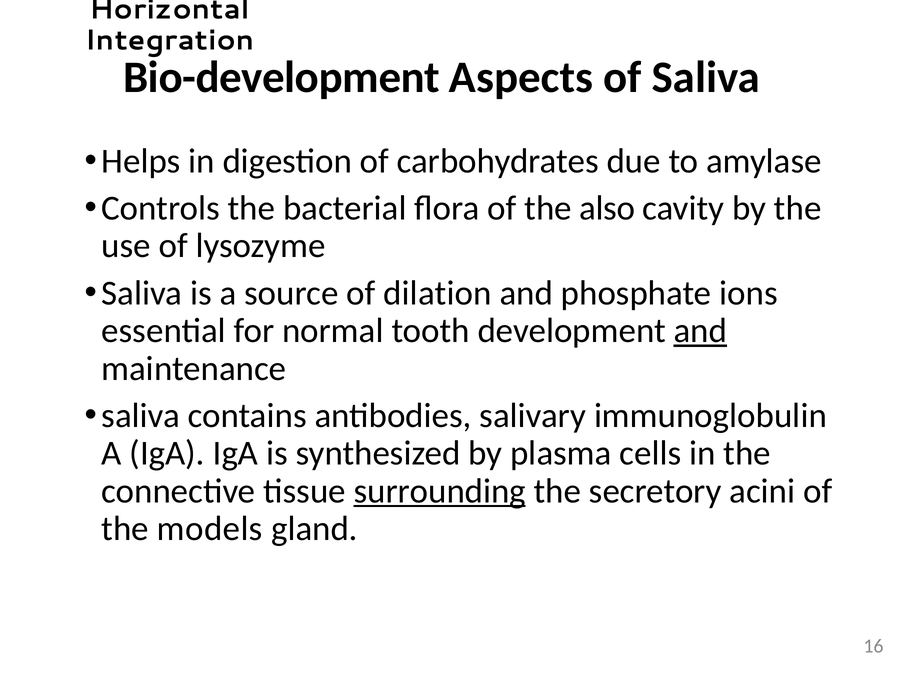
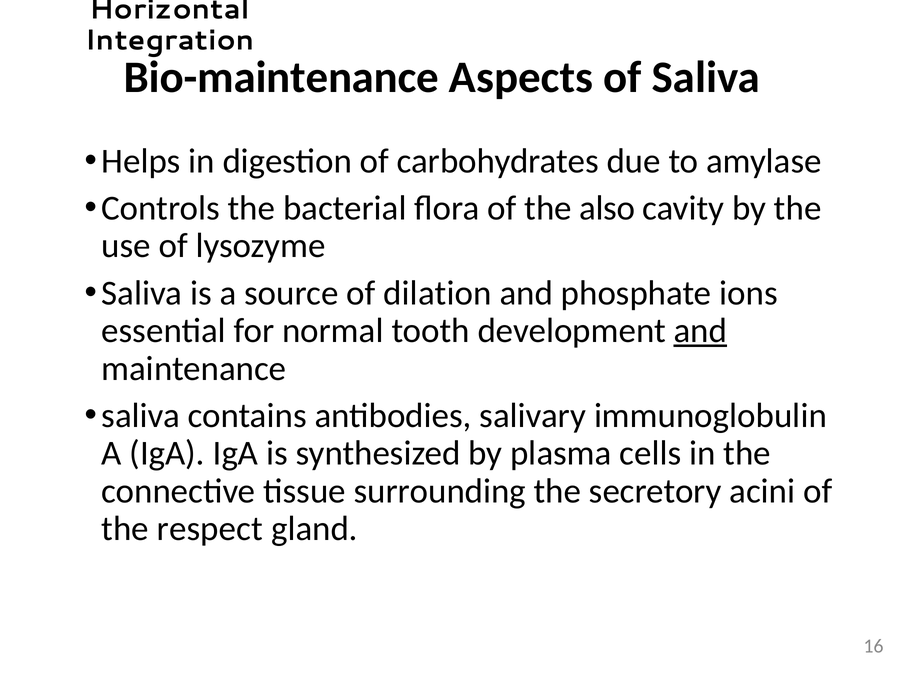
Bio-development: Bio-development -> Bio-maintenance
surrounding underline: present -> none
models: models -> respect
